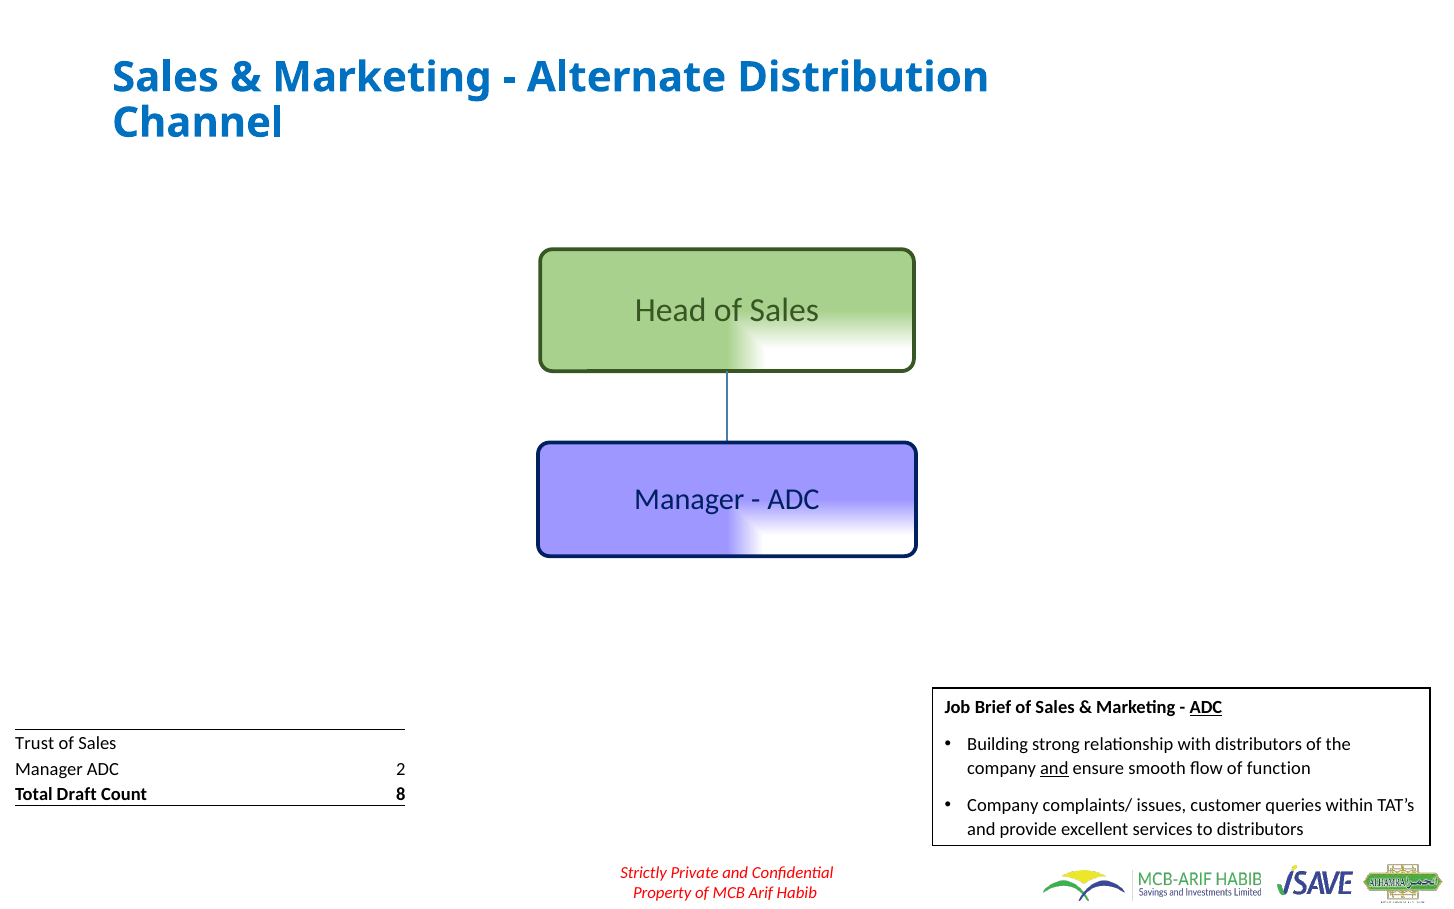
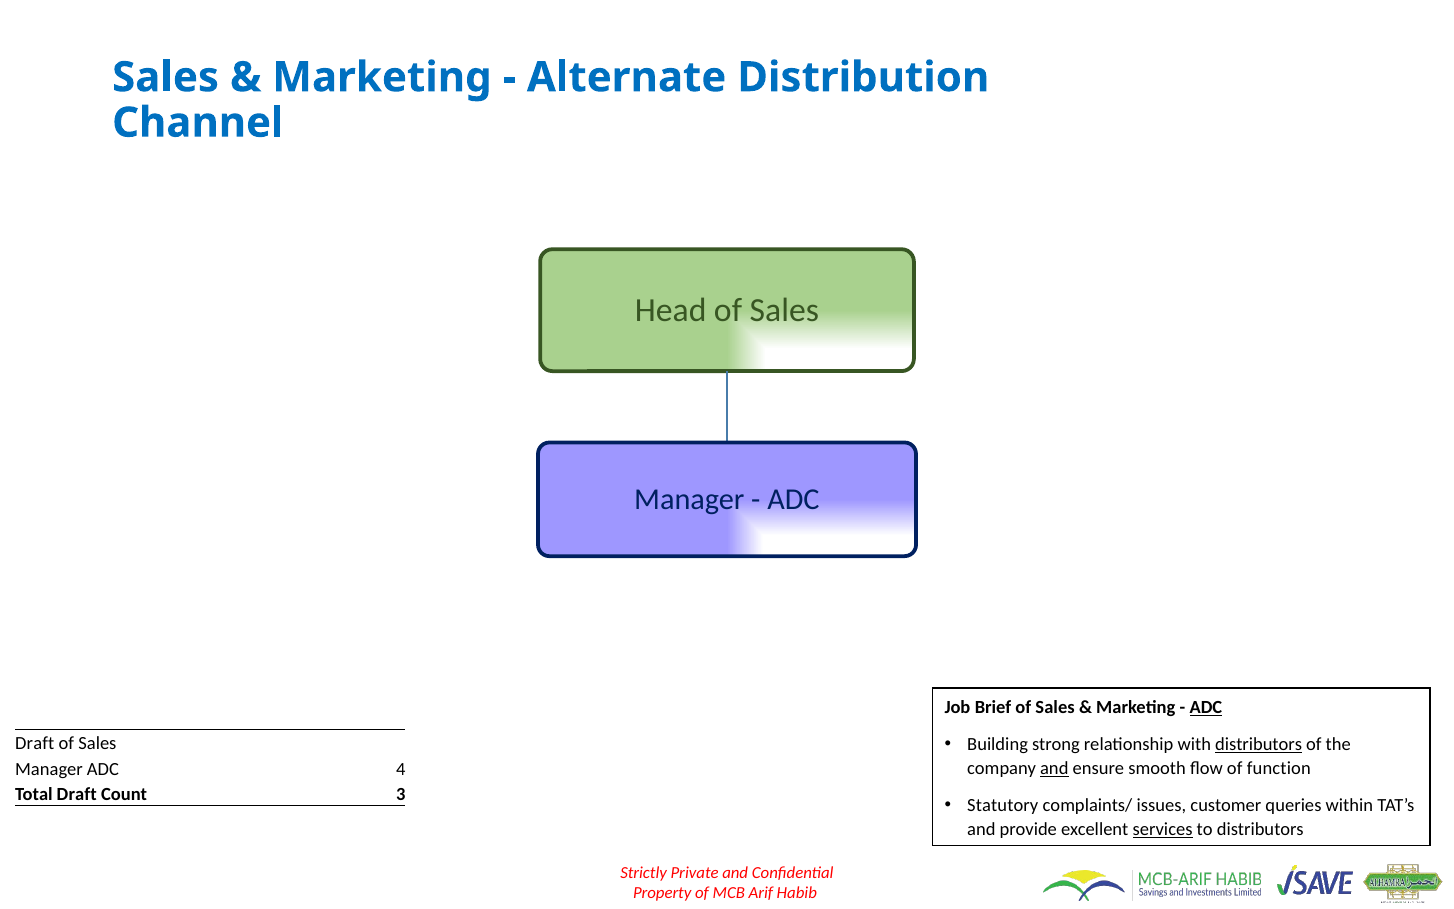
distributors at (1259, 745) underline: none -> present
Trust at (35, 744): Trust -> Draft
2: 2 -> 4
8: 8 -> 3
Company at (1003, 806): Company -> Statutory
services underline: none -> present
